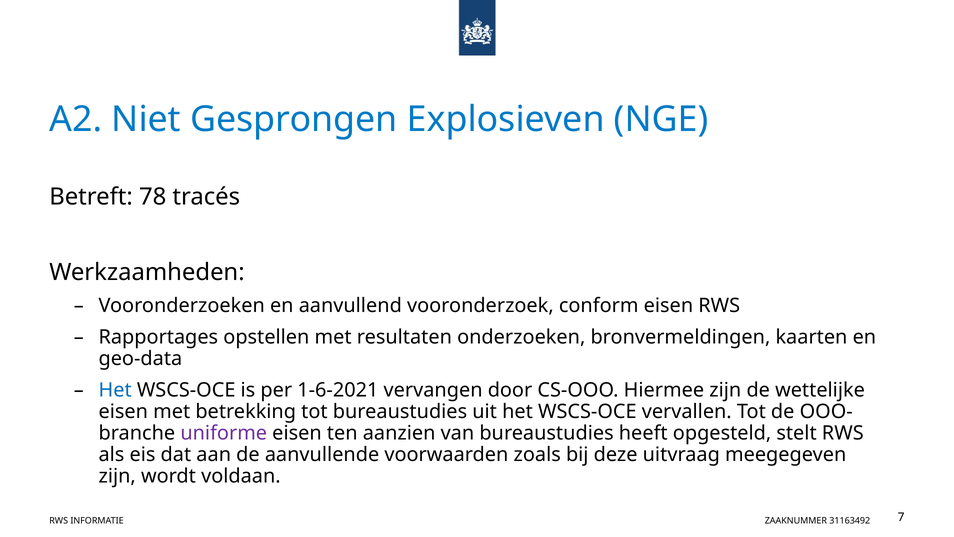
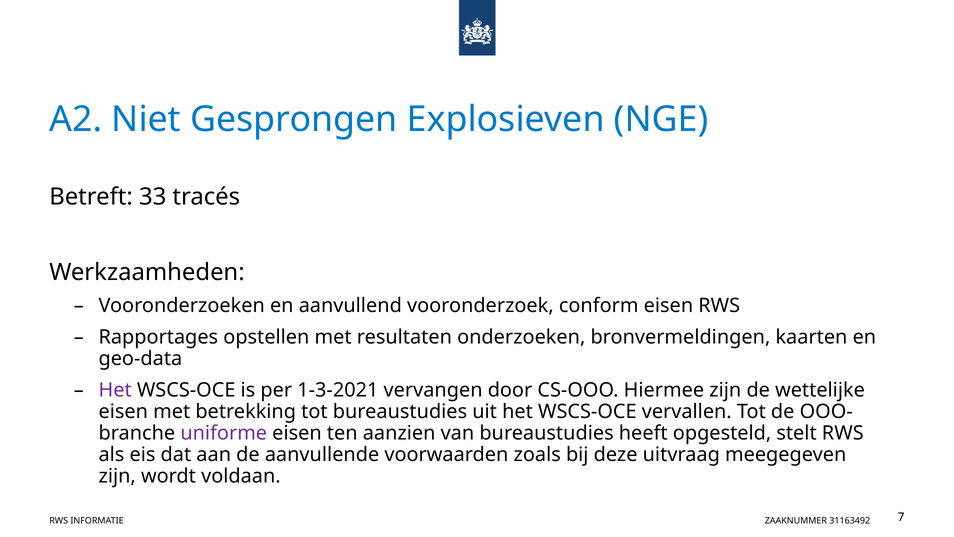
78: 78 -> 33
Het at (115, 390) colour: blue -> purple
1-6-2021: 1-6-2021 -> 1-3-2021
